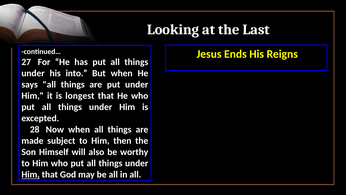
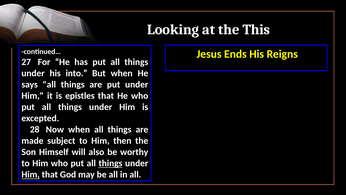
Last: Last -> This
longest: longest -> epistles
things at (110, 163) underline: none -> present
